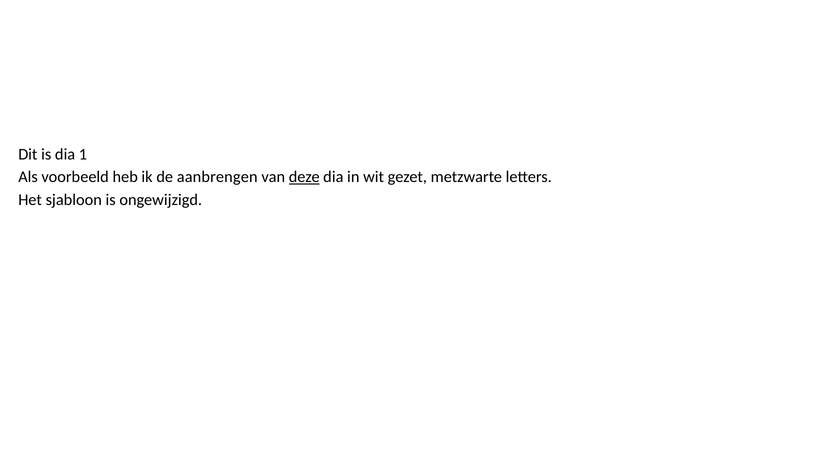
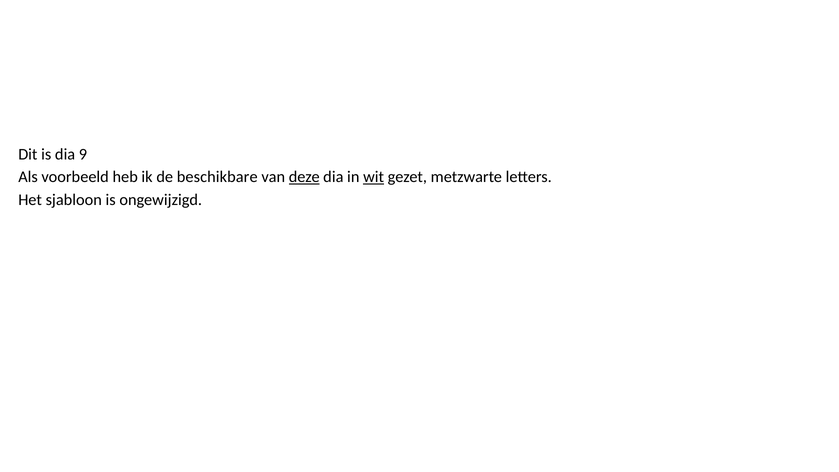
1: 1 -> 9
aanbrengen: aanbrengen -> beschikbare
wit underline: none -> present
